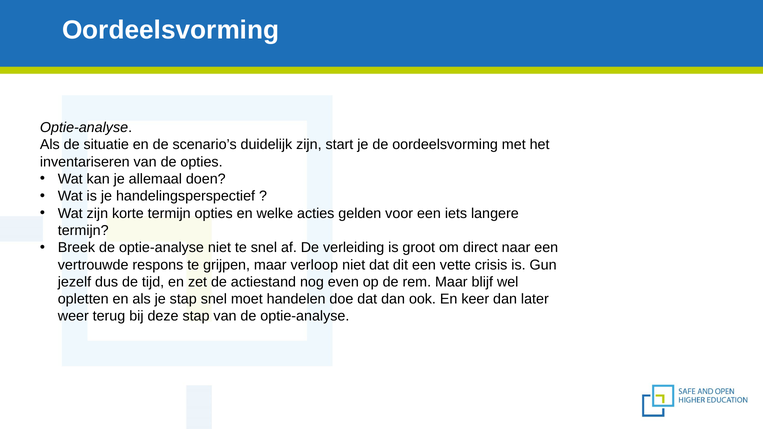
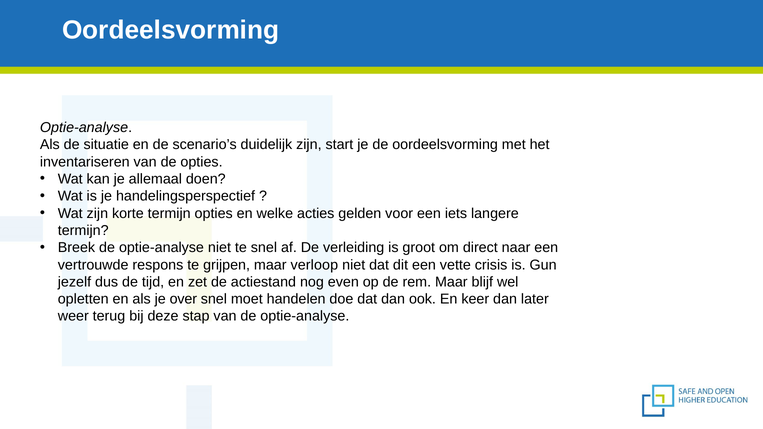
je stap: stap -> over
